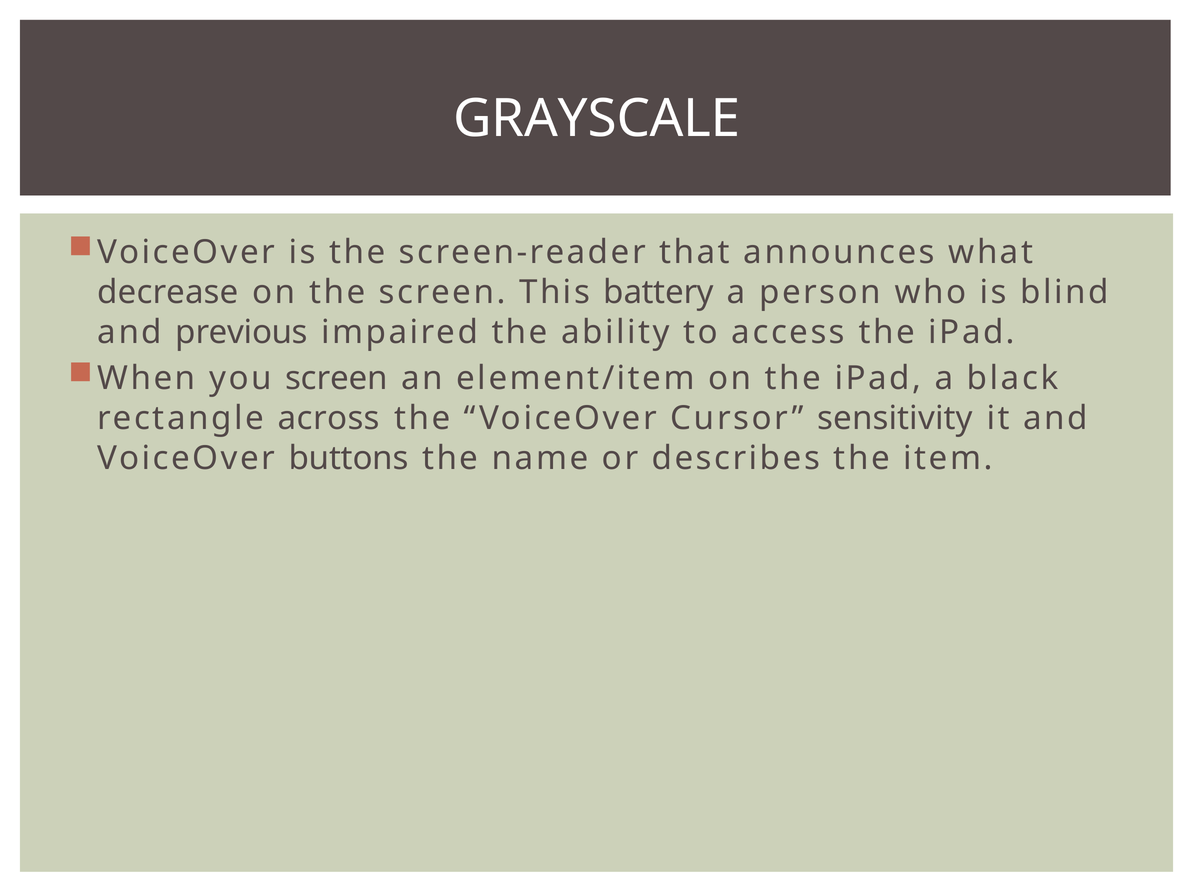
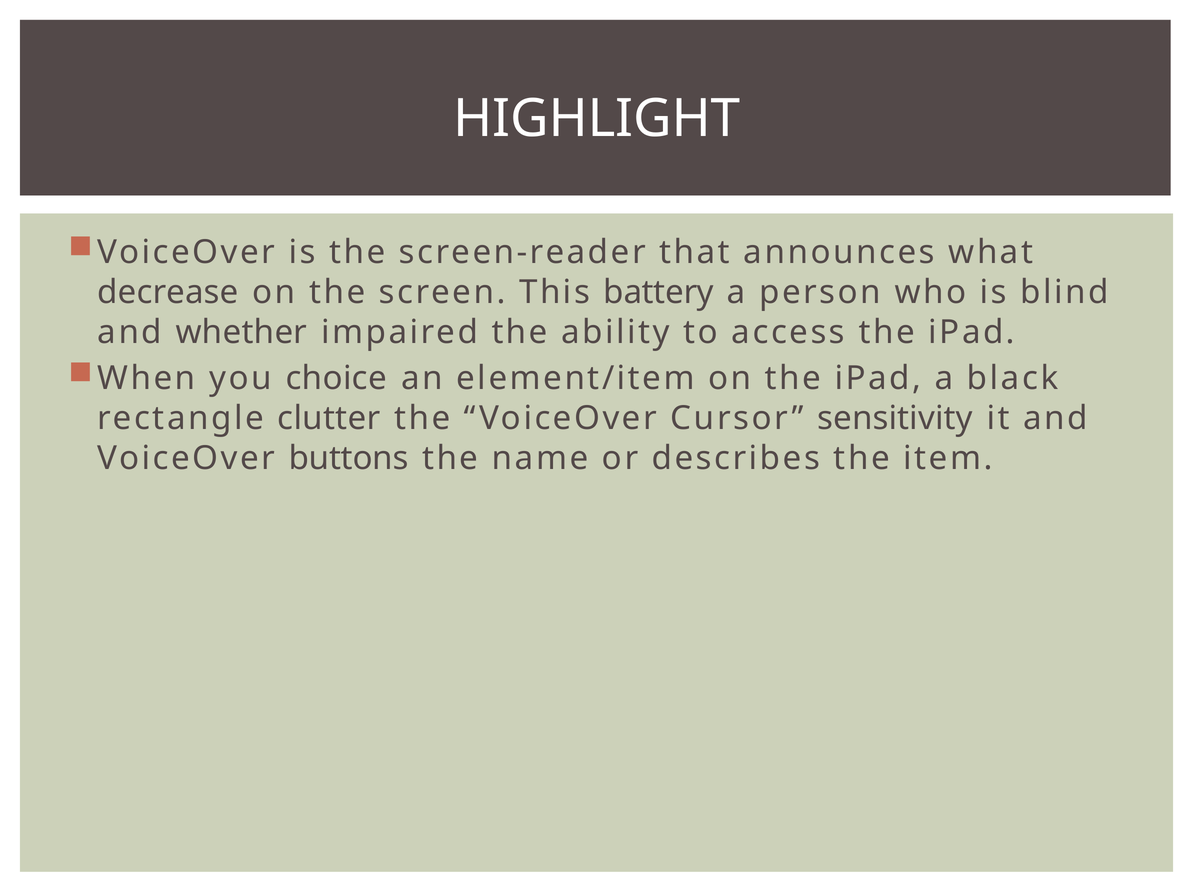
GRAYSCALE: GRAYSCALE -> HIGHLIGHT
previous: previous -> whether
you screen: screen -> choice
across: across -> clutter
